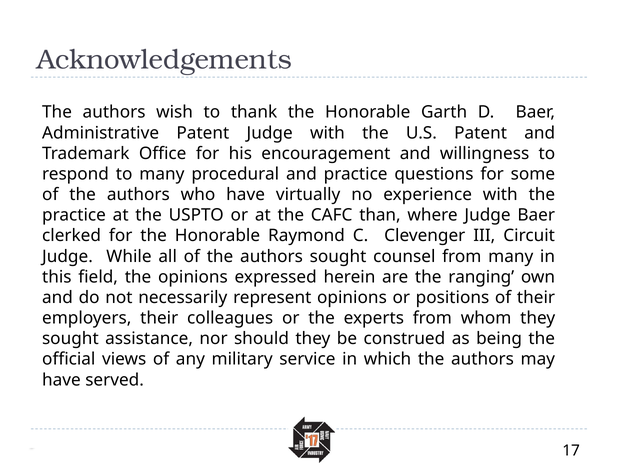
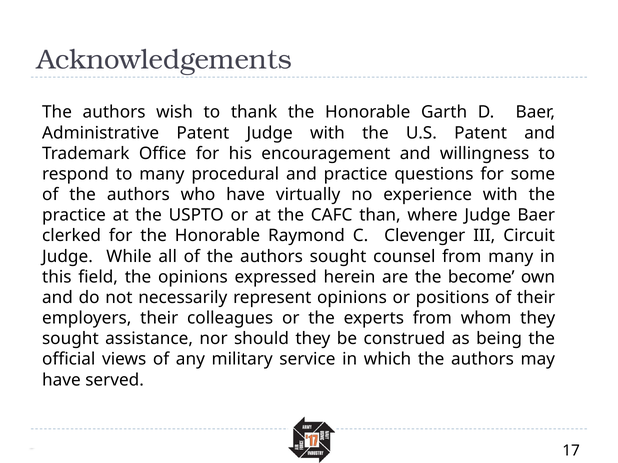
ranging: ranging -> become
